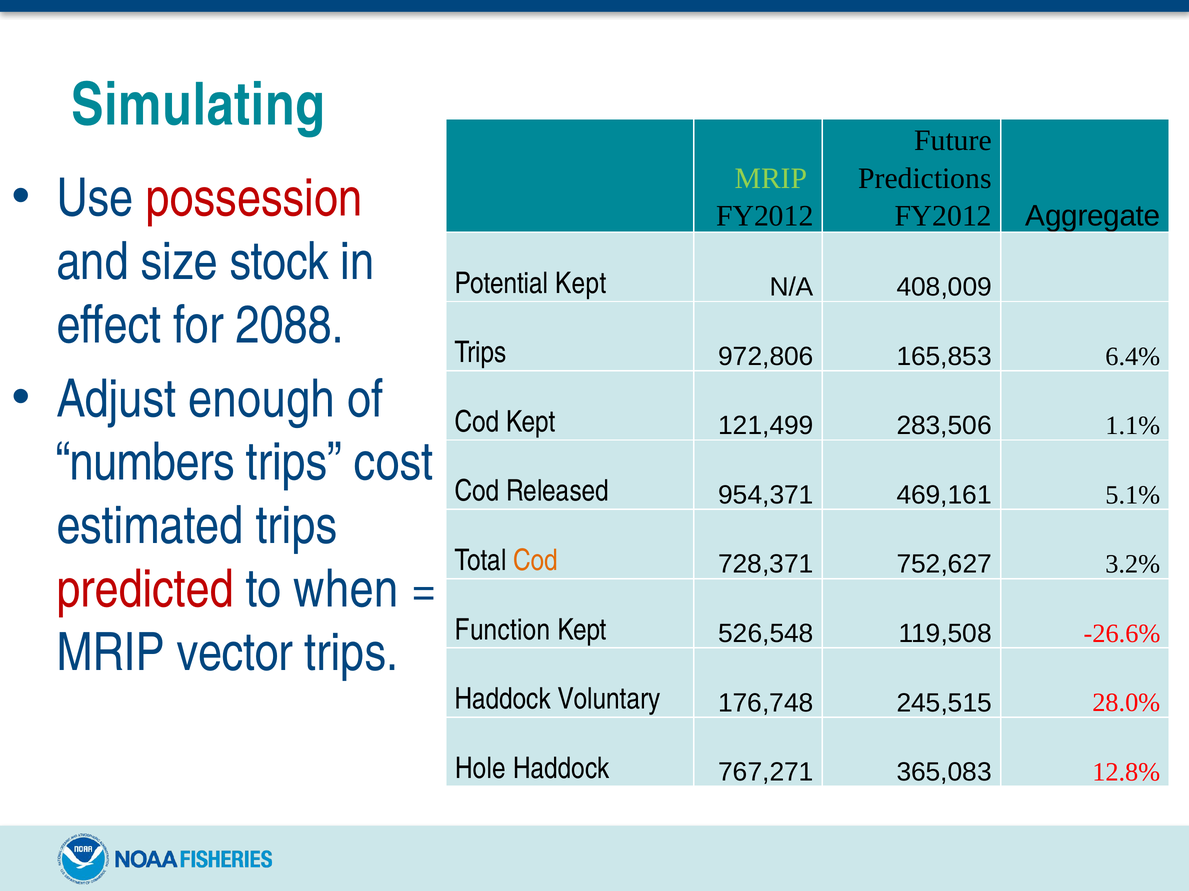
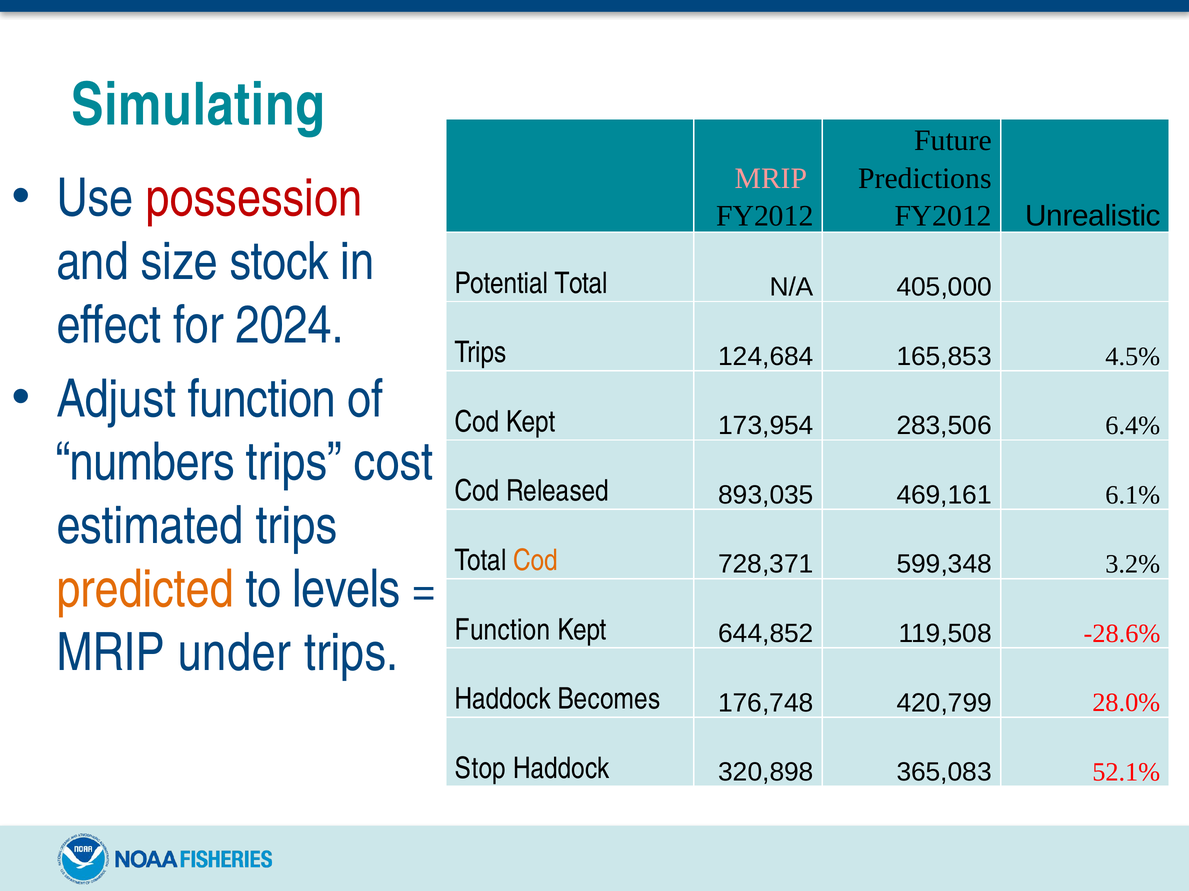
MRIP at (771, 178) colour: light green -> pink
Aggregate: Aggregate -> Unrealistic
Potential Kept: Kept -> Total
408,009: 408,009 -> 405,000
2088: 2088 -> 2024
972,806: 972,806 -> 124,684
6.4%: 6.4% -> 4.5%
Adjust enough: enough -> function
121,499: 121,499 -> 173,954
1.1%: 1.1% -> 6.4%
954,371: 954,371 -> 893,035
5.1%: 5.1% -> 6.1%
752,627: 752,627 -> 599,348
predicted colour: red -> orange
when: when -> levels
526,548: 526,548 -> 644,852
-26.6%: -26.6% -> -28.6%
vector: vector -> under
Voluntary: Voluntary -> Becomes
245,515: 245,515 -> 420,799
Hole: Hole -> Stop
767,271: 767,271 -> 320,898
12.8%: 12.8% -> 52.1%
